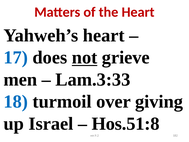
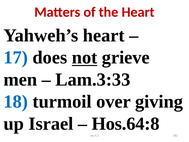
Hos.51:8: Hos.51:8 -> Hos.64:8
